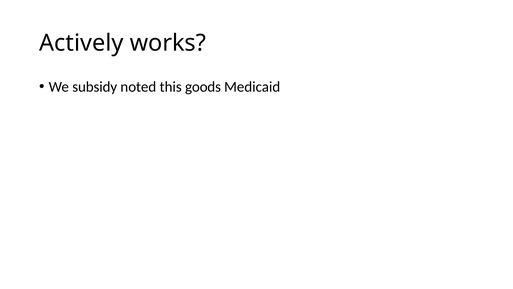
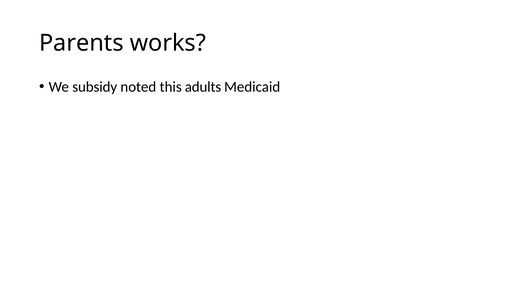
Actively: Actively -> Parents
goods: goods -> adults
